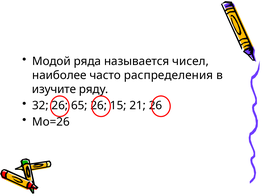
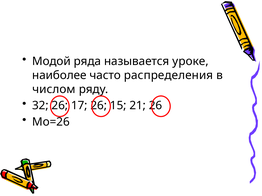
чисел: чисел -> уроке
изучите: изучите -> числом
65: 65 -> 17
